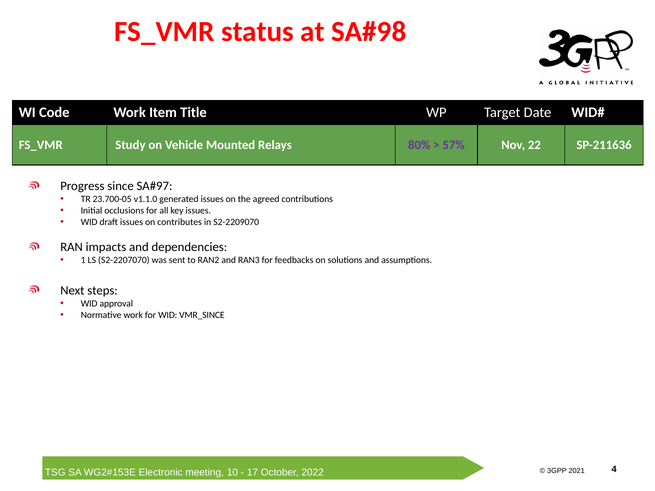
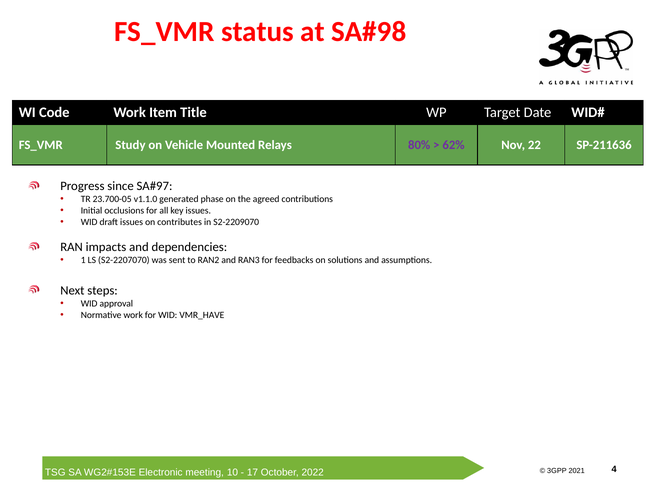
57%: 57% -> 62%
generated issues: issues -> phase
VMR_SINCE: VMR_SINCE -> VMR_HAVE
